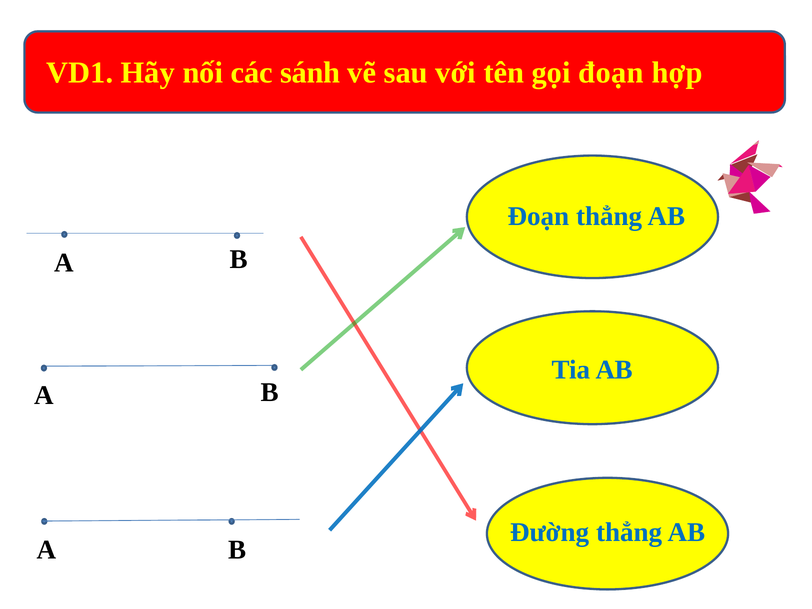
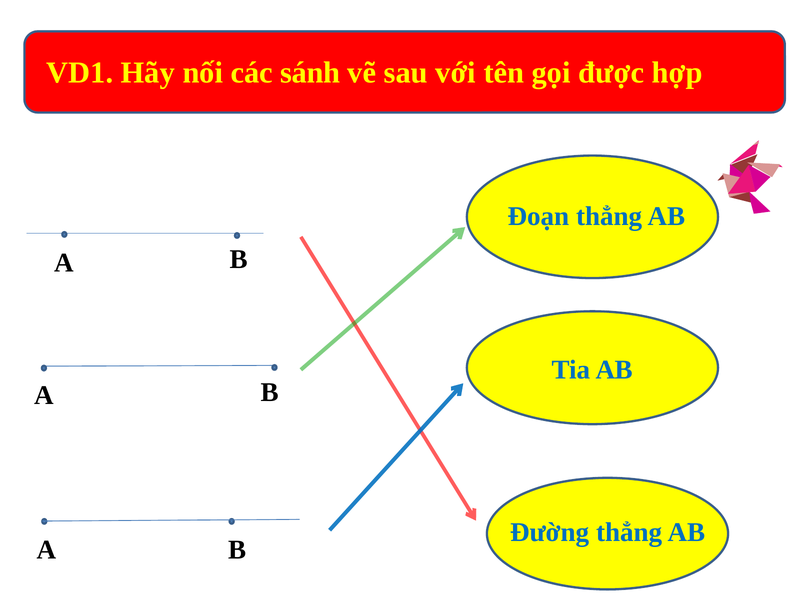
gọi đoạn: đoạn -> được
